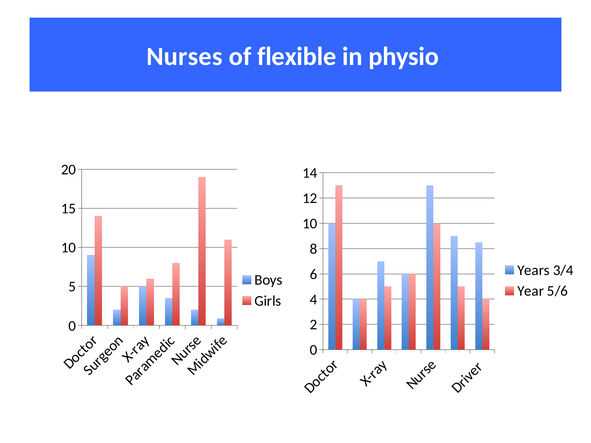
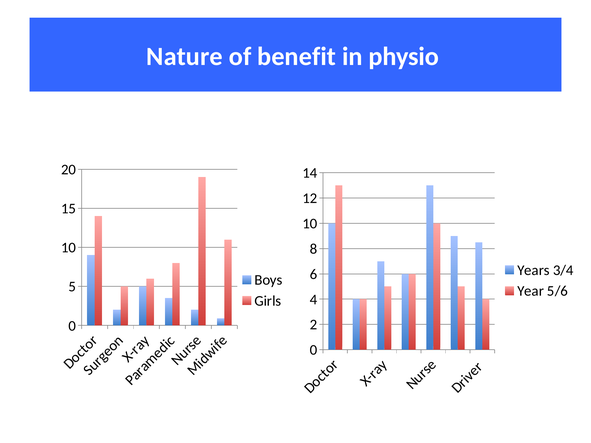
Nurses: Nurses -> Nature
flexible: flexible -> benefit
